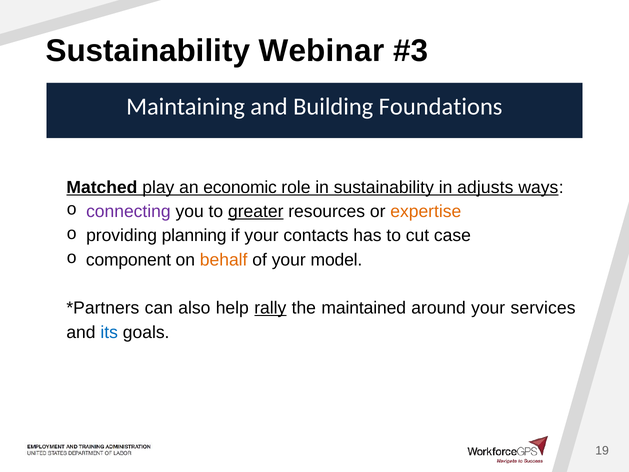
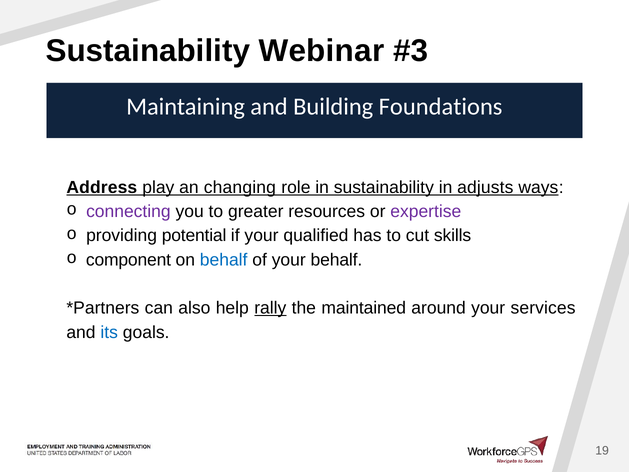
Matched: Matched -> Address
economic: economic -> changing
greater underline: present -> none
expertise colour: orange -> purple
planning: planning -> potential
contacts: contacts -> qualified
case: case -> skills
behalf at (224, 260) colour: orange -> blue
your model: model -> behalf
